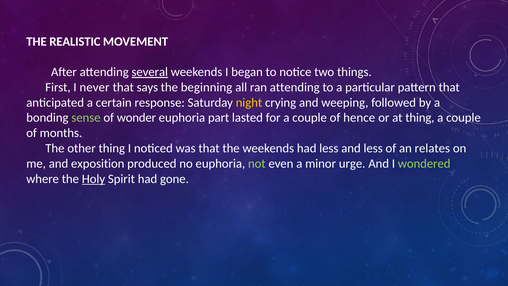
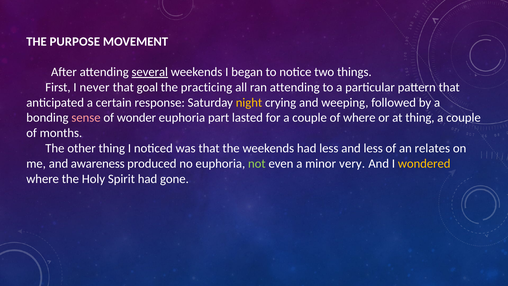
REALISTIC: REALISTIC -> PURPOSE
says: says -> goal
beginning: beginning -> practicing
sense colour: light green -> pink
of hence: hence -> where
exposition: exposition -> awareness
urge: urge -> very
wondered colour: light green -> yellow
Holy underline: present -> none
